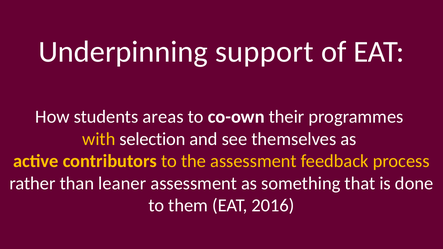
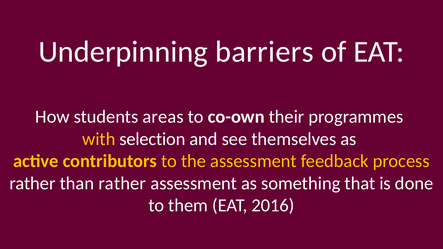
support: support -> barriers
than leaner: leaner -> rather
